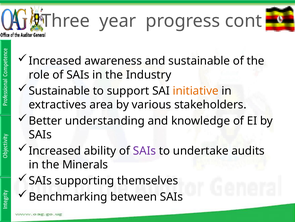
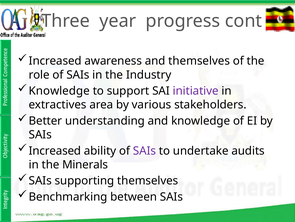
and sustainable: sustainable -> themselves
Sustainable at (59, 91): Sustainable -> Knowledge
initiative colour: orange -> purple
